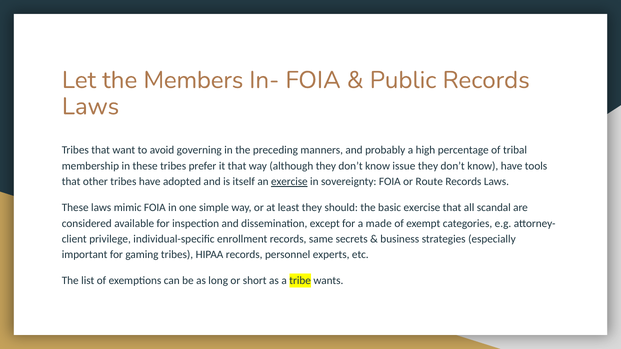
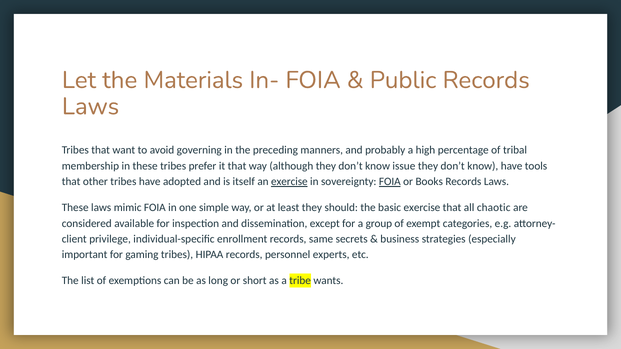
Members: Members -> Materials
FOIA at (390, 182) underline: none -> present
Route: Route -> Books
scandal: scandal -> chaotic
made: made -> group
